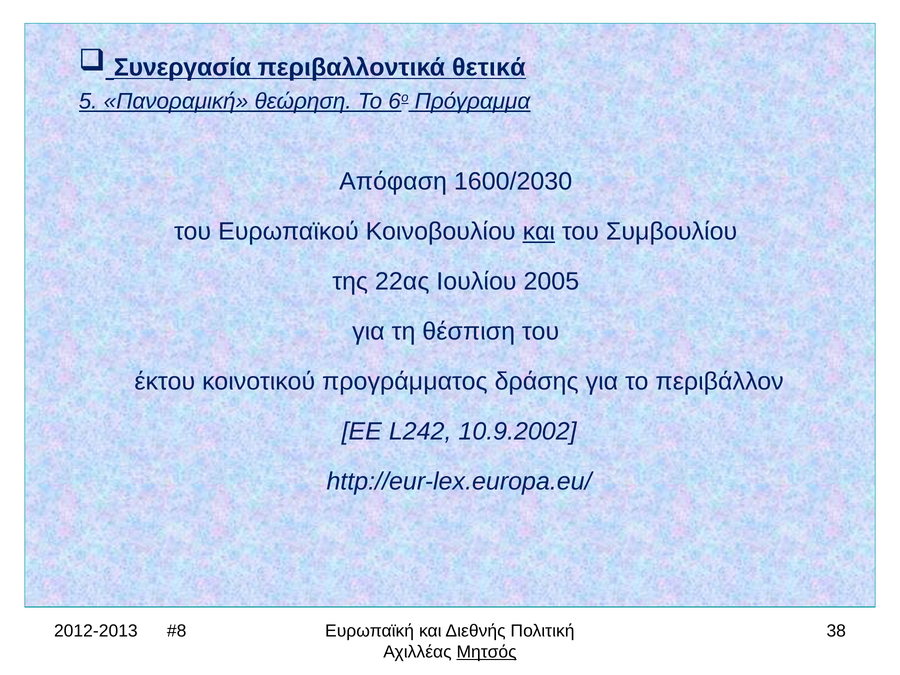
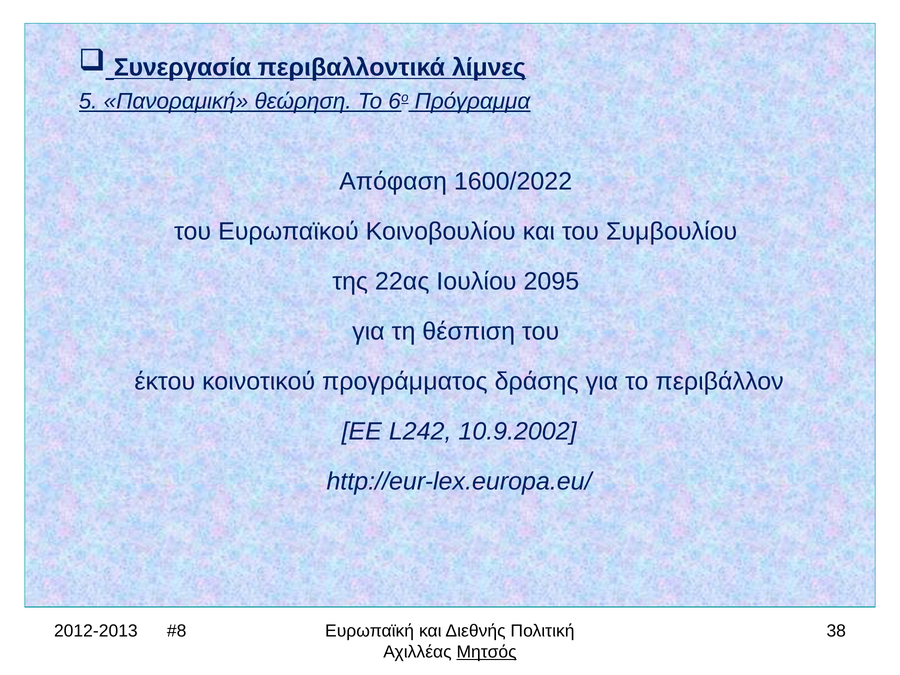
θετικά: θετικά -> λίμνες
1600/2030: 1600/2030 -> 1600/2022
και at (539, 231) underline: present -> none
2005: 2005 -> 2095
